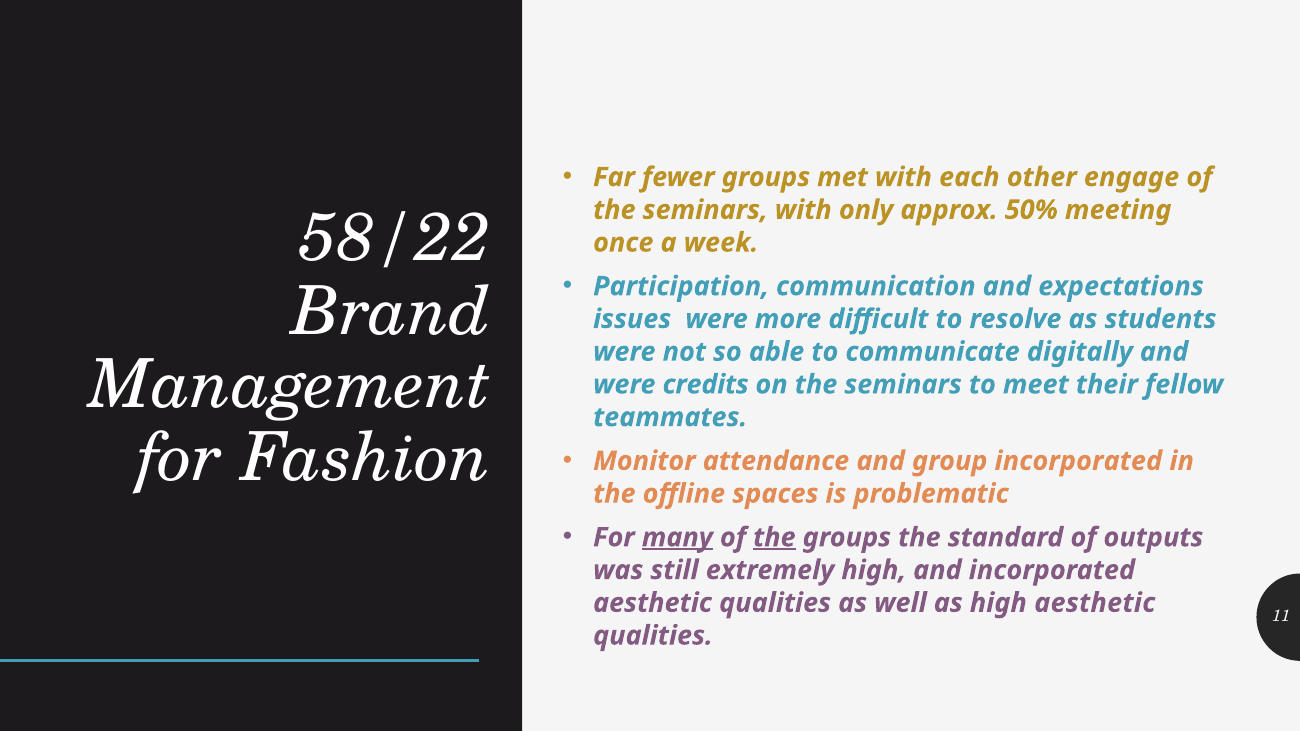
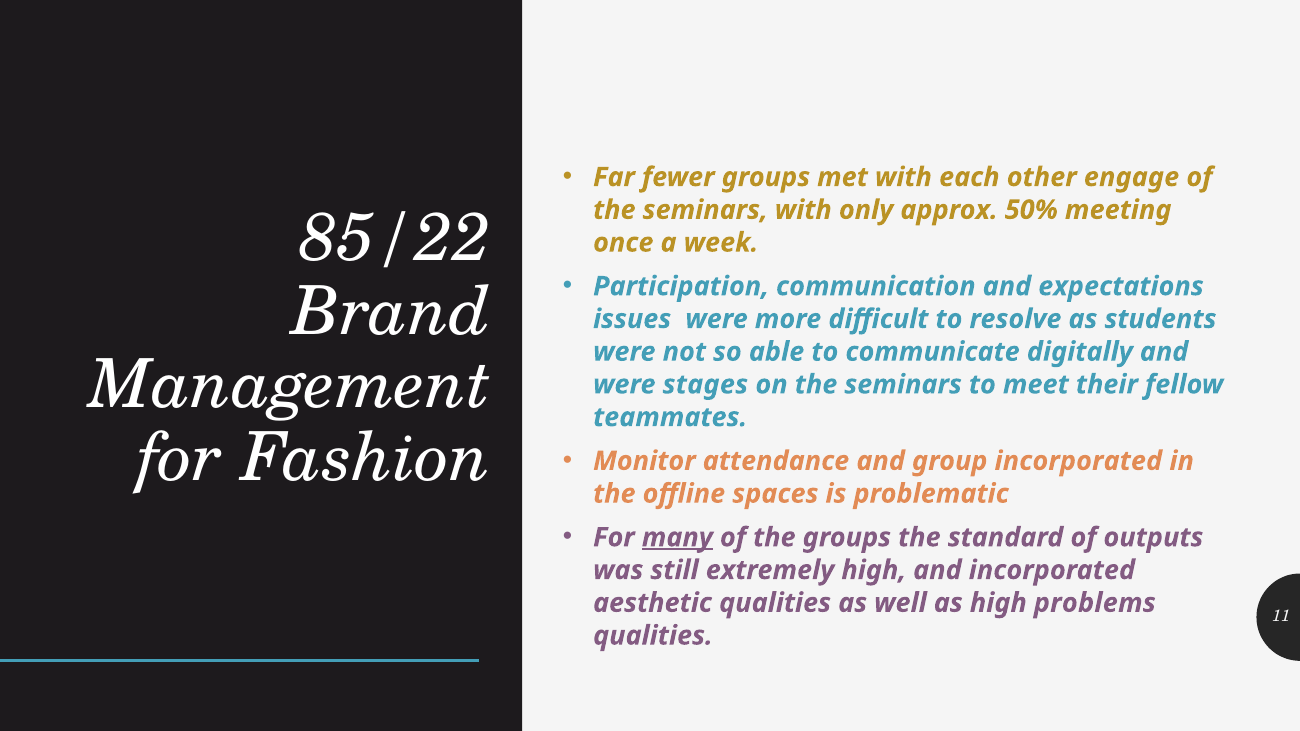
58/22: 58/22 -> 85/22
credits: credits -> stages
the at (774, 538) underline: present -> none
high aesthetic: aesthetic -> problems
